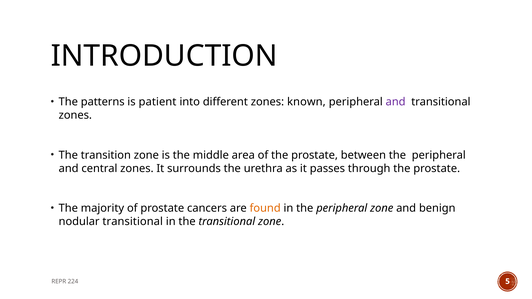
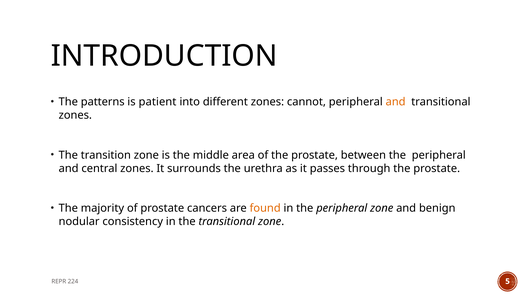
known: known -> cannot
and at (396, 102) colour: purple -> orange
nodular transitional: transitional -> consistency
